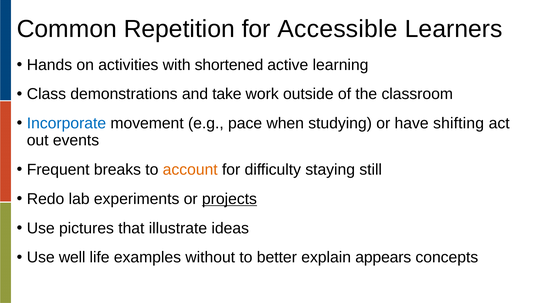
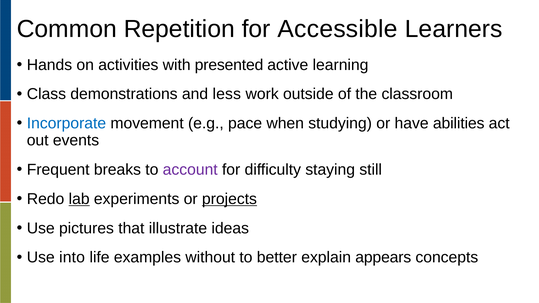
shortened: shortened -> presented
take: take -> less
shifting: shifting -> abilities
account colour: orange -> purple
lab underline: none -> present
well: well -> into
